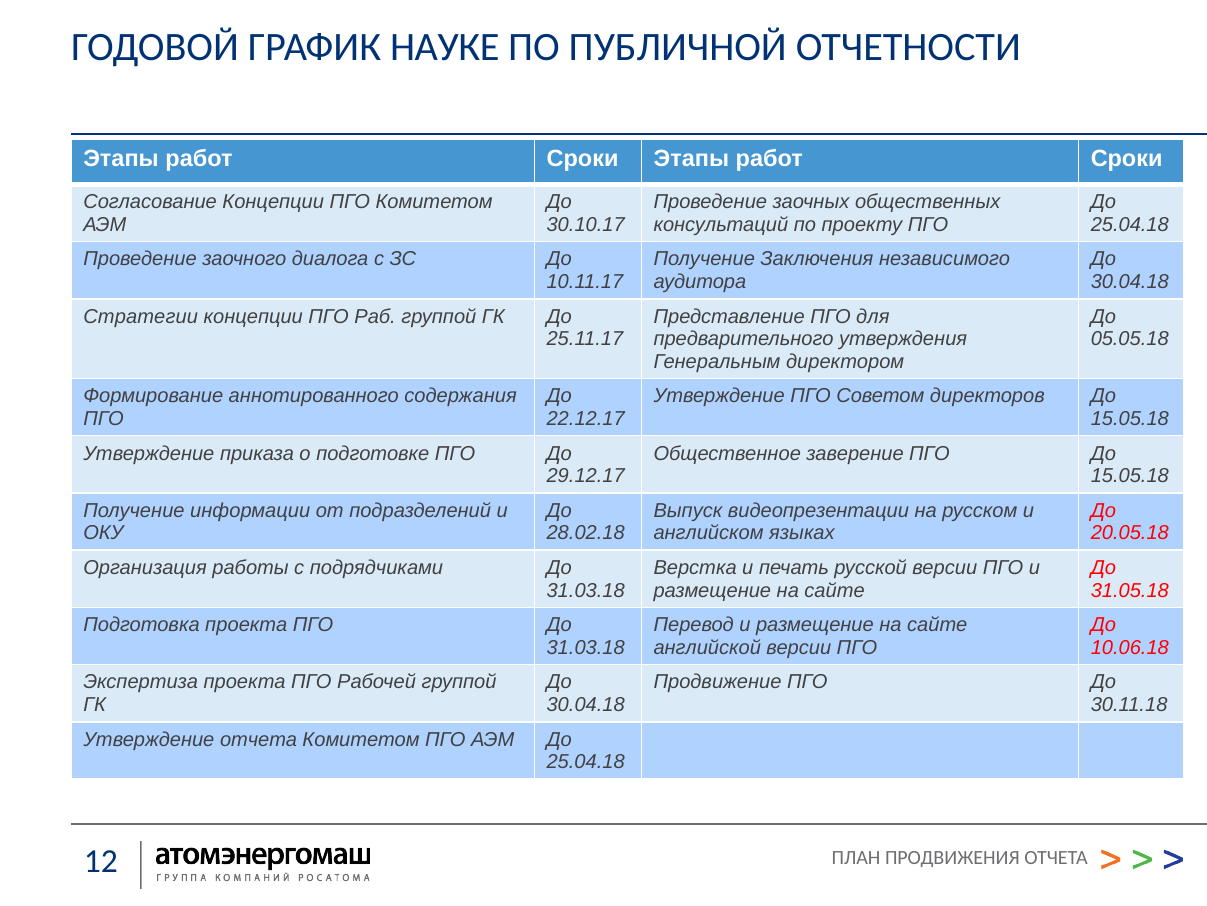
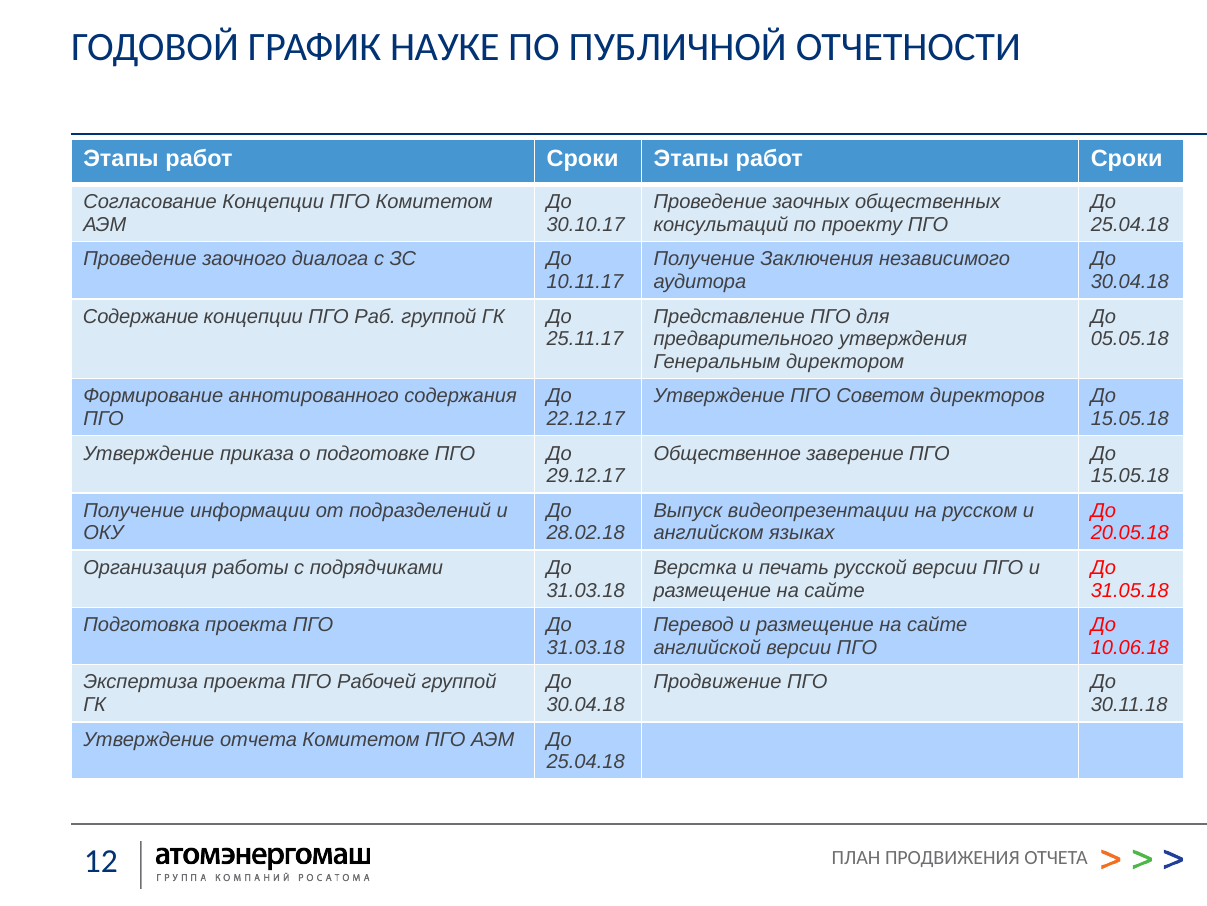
Стратегии: Стратегии -> Содержание
